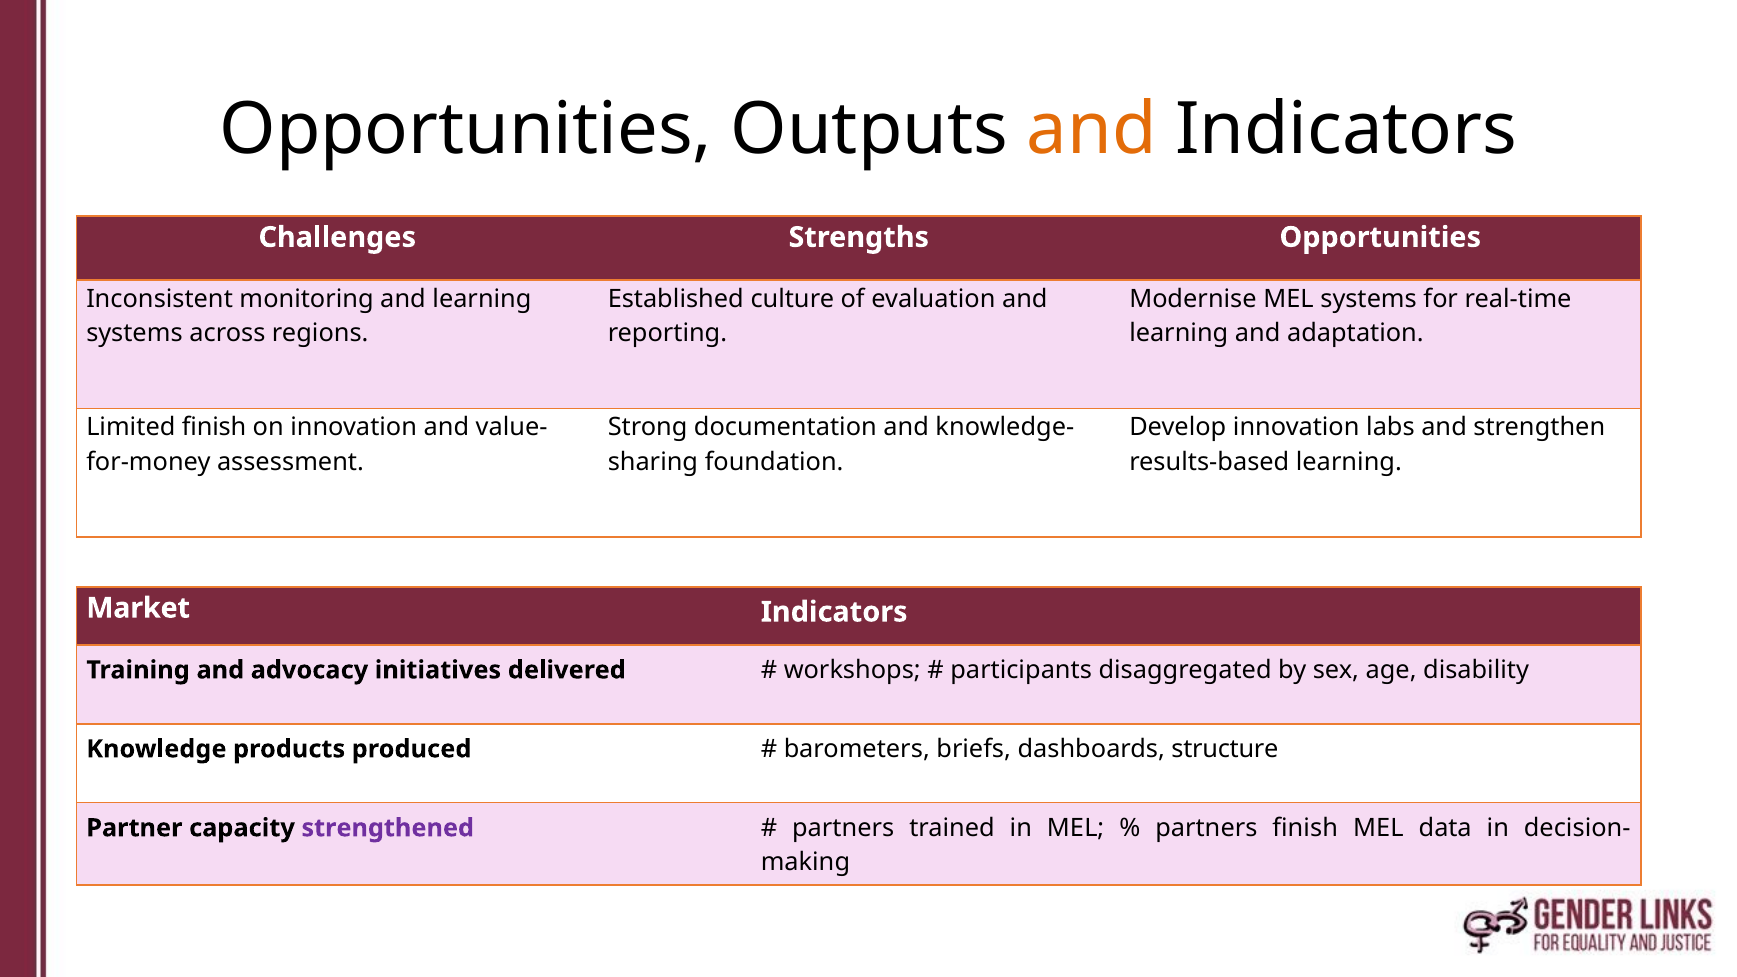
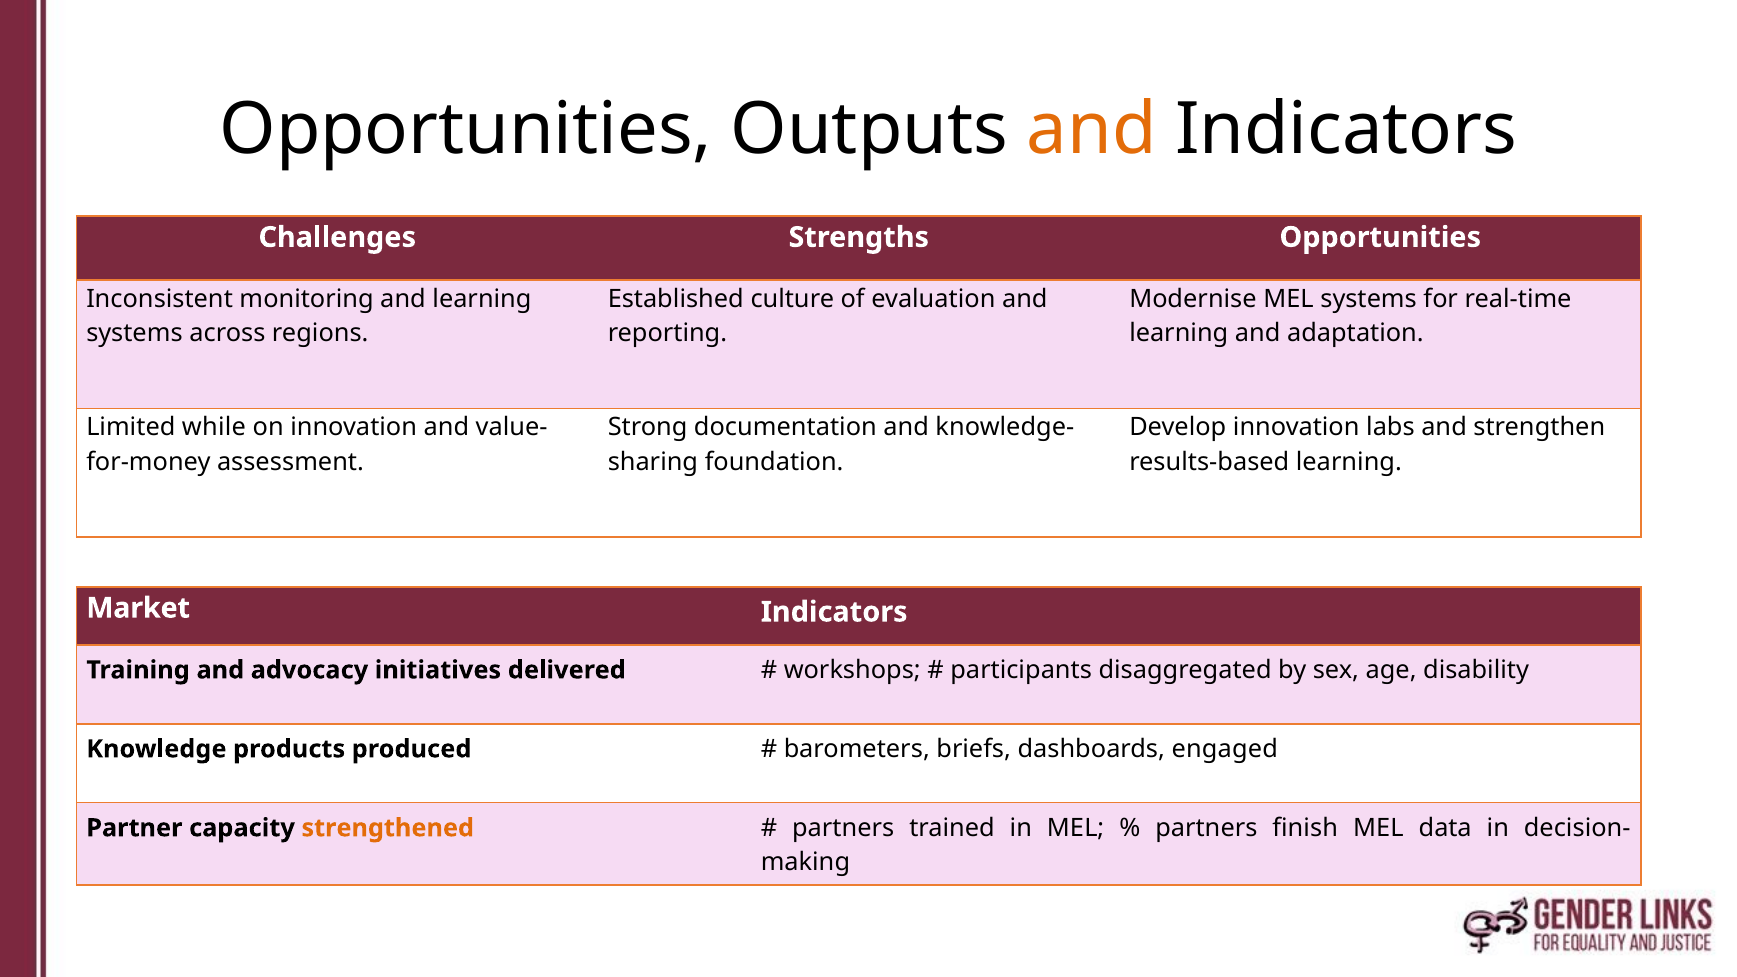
Limited finish: finish -> while
structure: structure -> engaged
strengthened colour: purple -> orange
